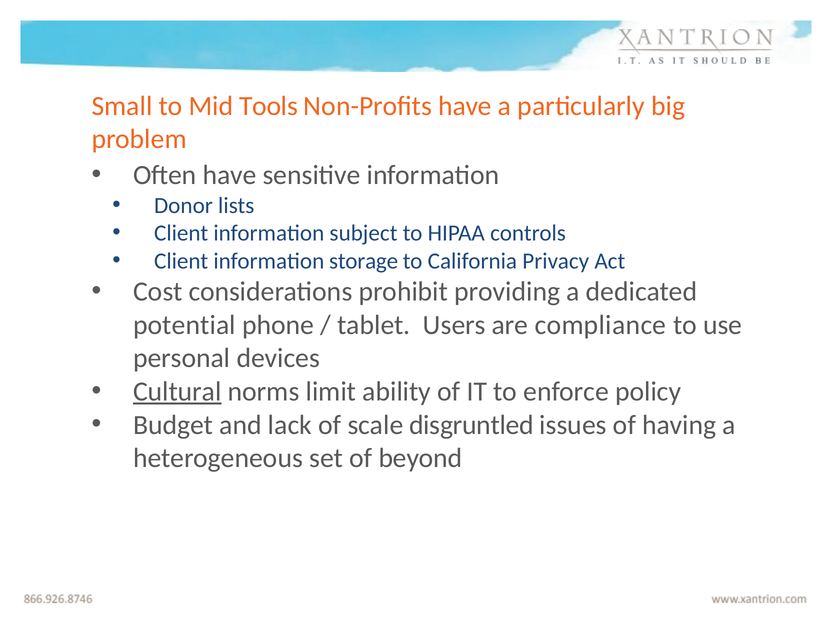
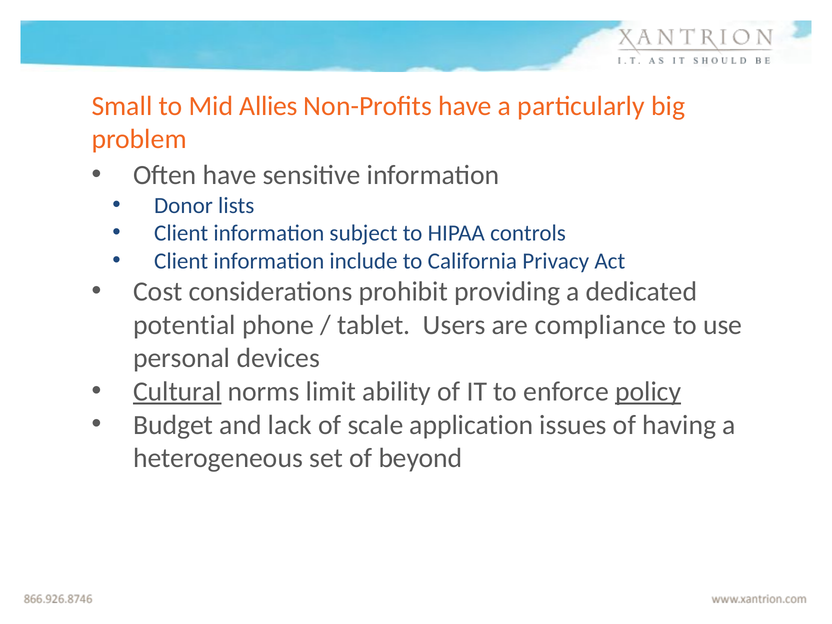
Tools: Tools -> Allies
storage: storage -> include
policy underline: none -> present
disgruntled: disgruntled -> application
